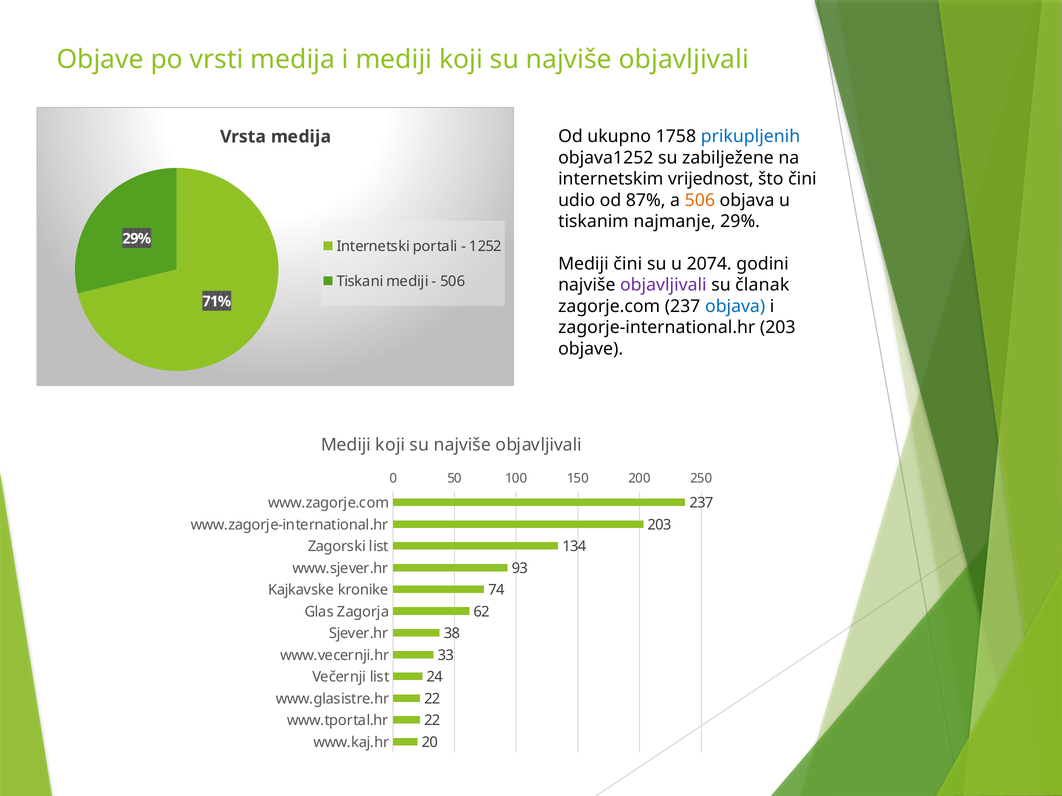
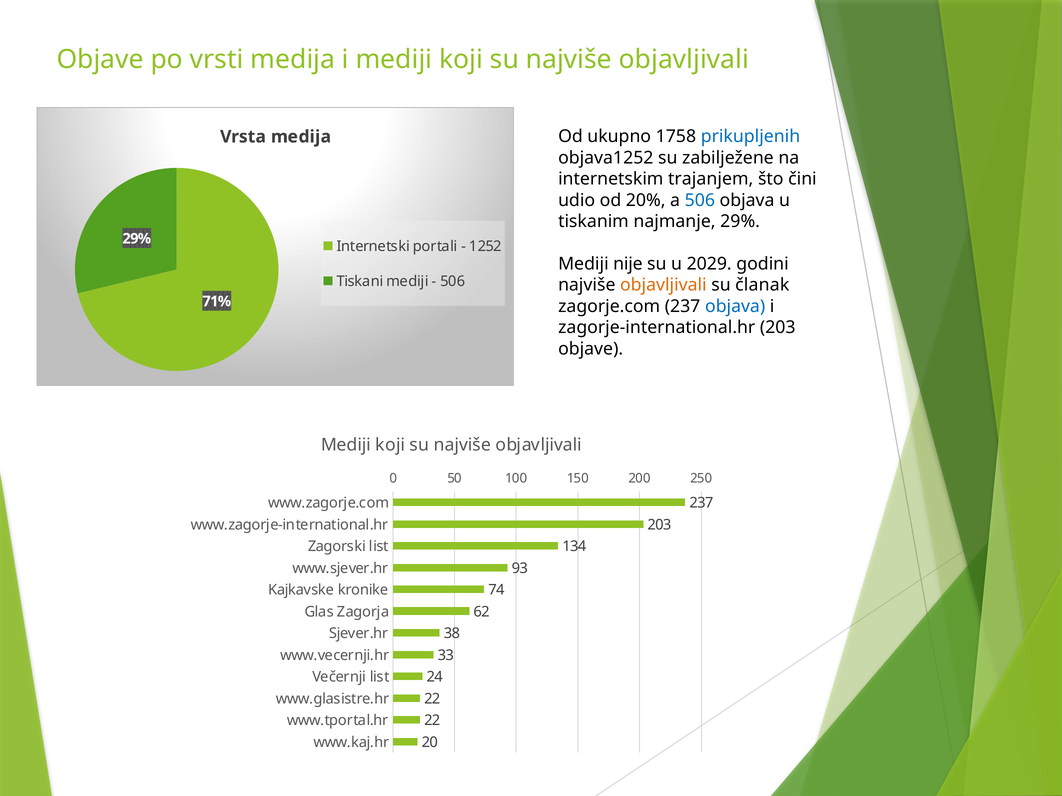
vrijednost: vrijednost -> trajanjem
87%: 87% -> 20%
506 at (700, 200) colour: orange -> blue
Mediji čini: čini -> nije
2074: 2074 -> 2029
objavljivali at (663, 285) colour: purple -> orange
